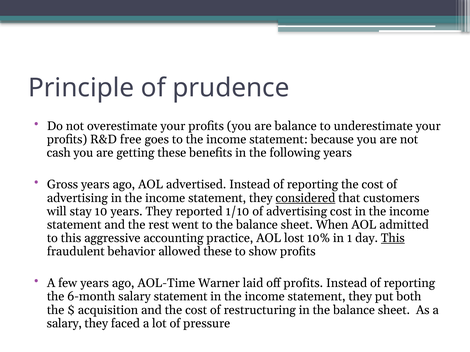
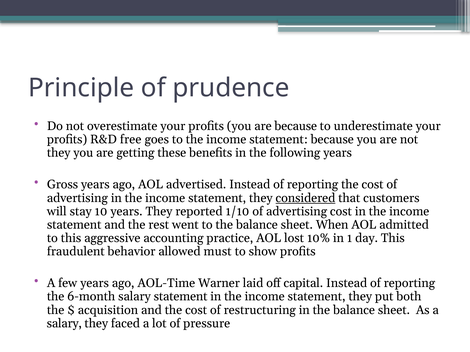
are balance: balance -> because
cash at (59, 153): cash -> they
This at (393, 238) underline: present -> none
allowed these: these -> must
off profits: profits -> capital
